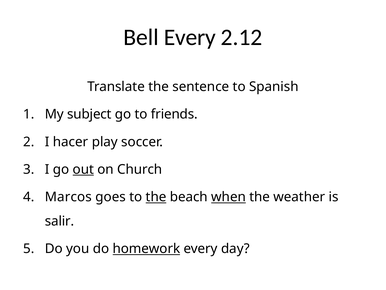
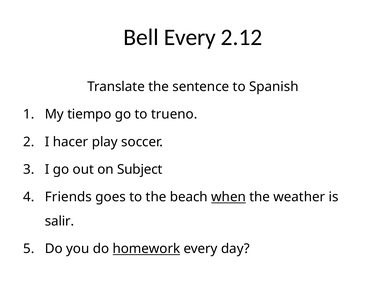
subject: subject -> tiempo
friends: friends -> trueno
out underline: present -> none
Church: Church -> Subject
Marcos: Marcos -> Friends
the at (156, 197) underline: present -> none
